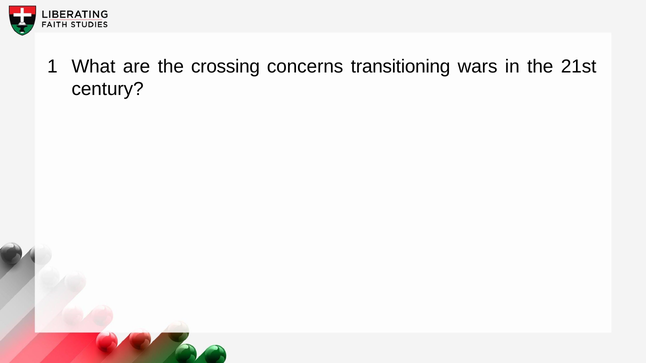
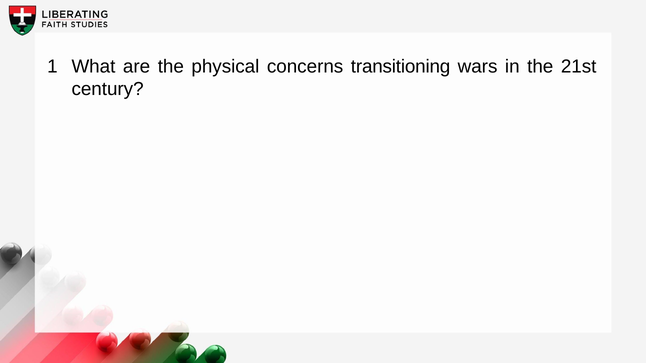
crossing: crossing -> physical
